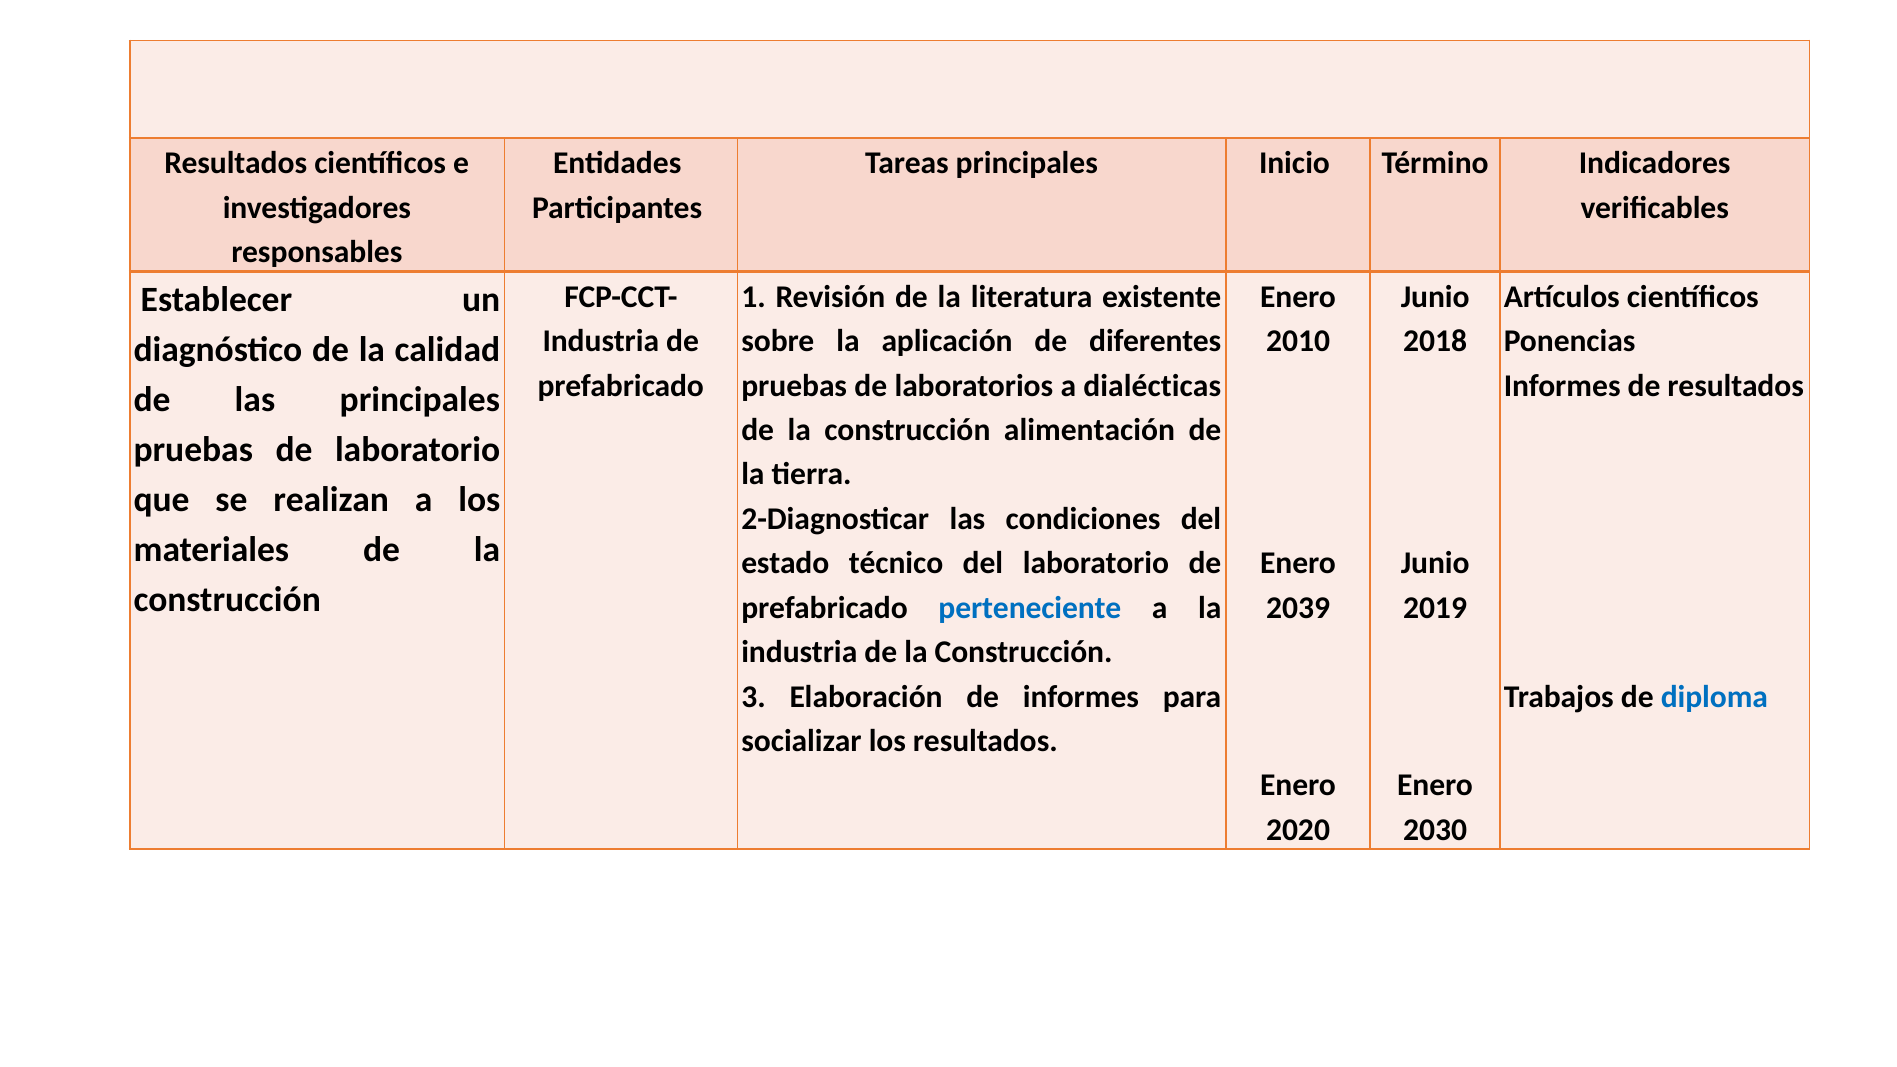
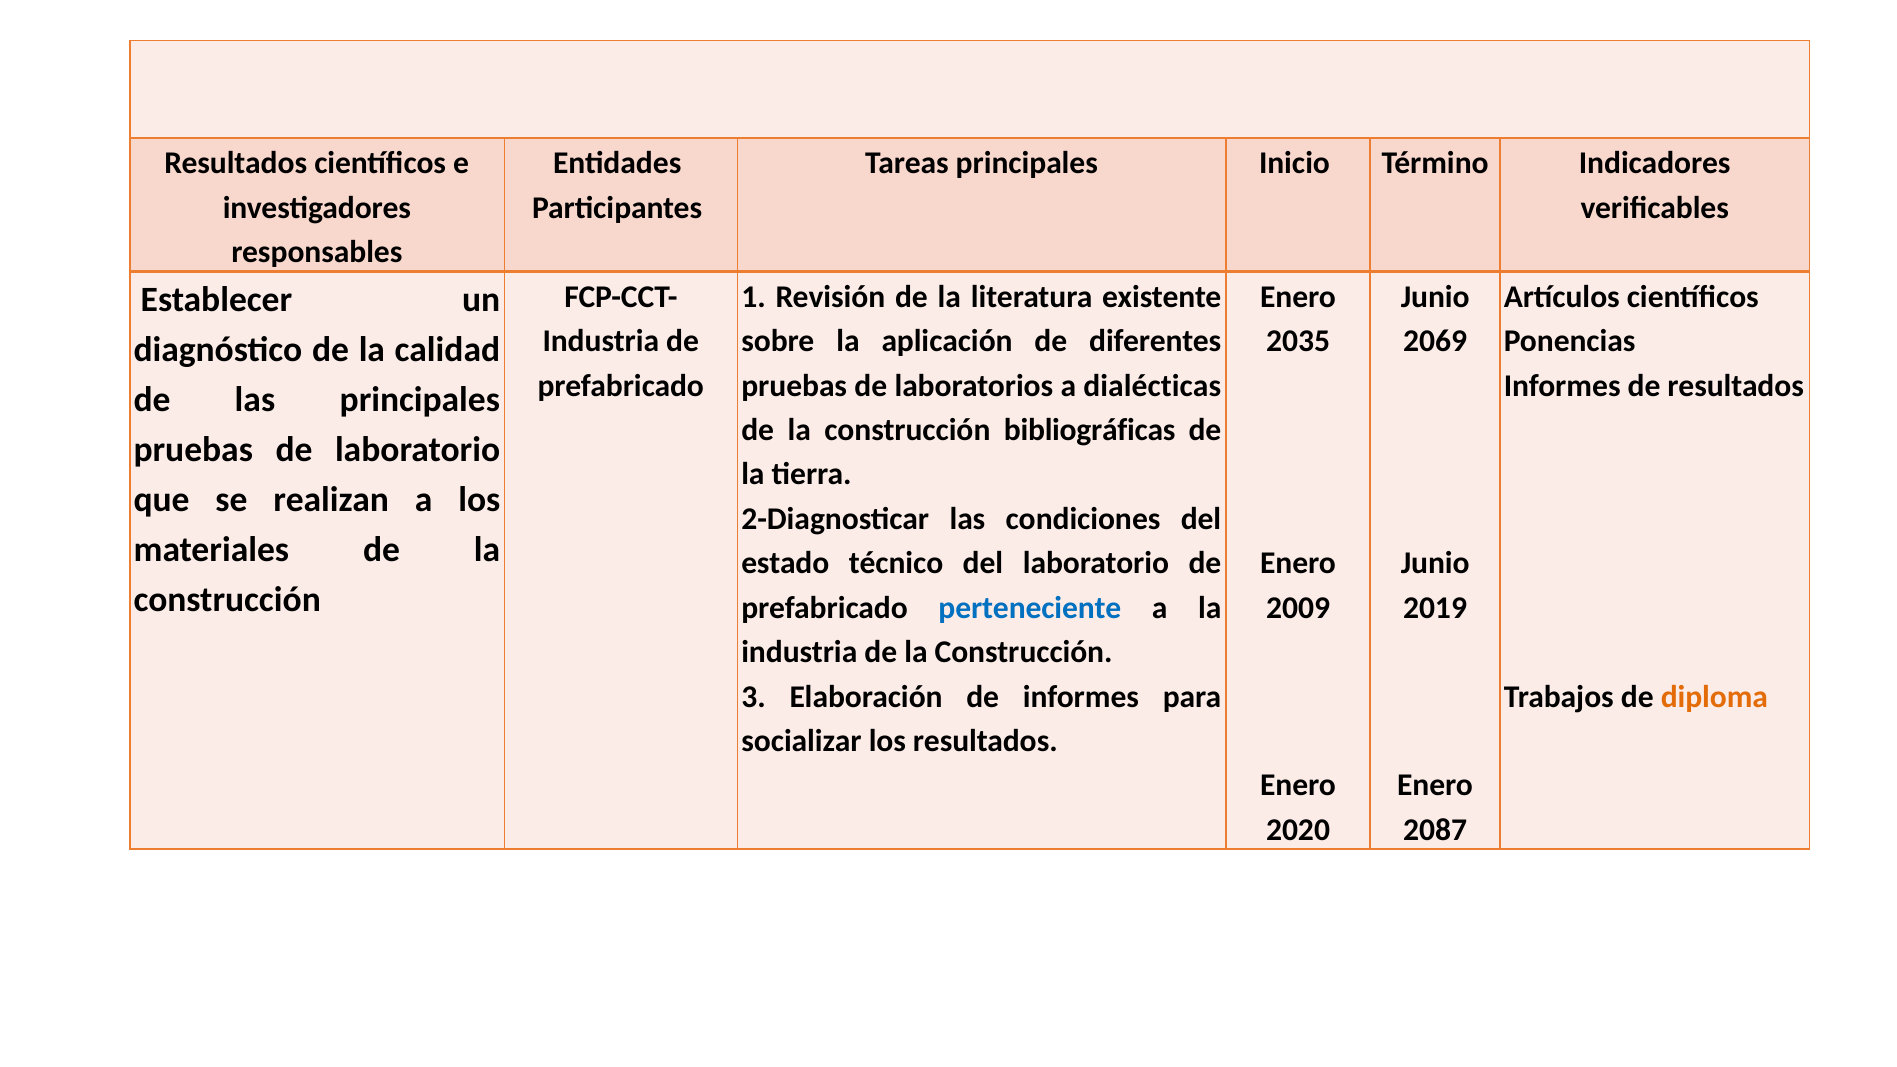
2010: 2010 -> 2035
2018: 2018 -> 2069
alimentación: alimentación -> bibliográficas
2039: 2039 -> 2009
diploma colour: blue -> orange
2030: 2030 -> 2087
